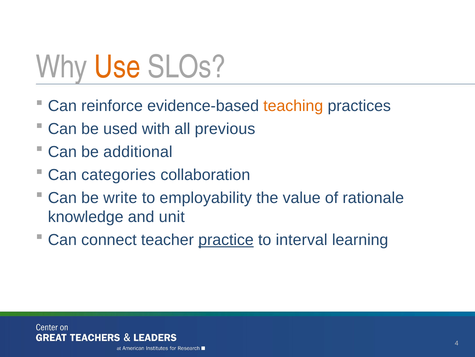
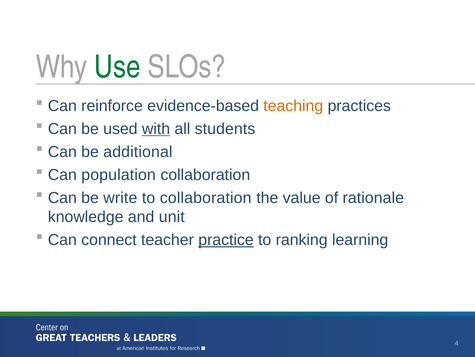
Use colour: orange -> green
with underline: none -> present
previous: previous -> students
categories: categories -> population
to employability: employability -> collaboration
interval: interval -> ranking
